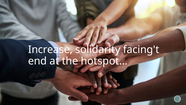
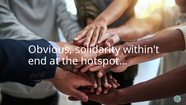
Increase: Increase -> Obvious
facing't: facing't -> within't
